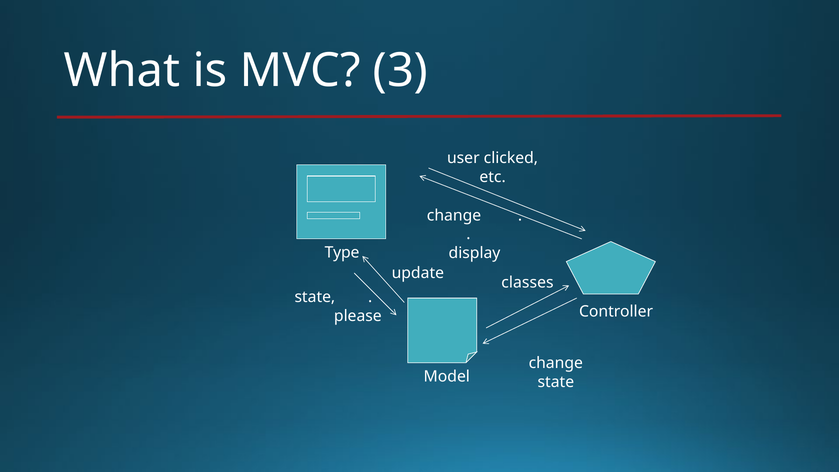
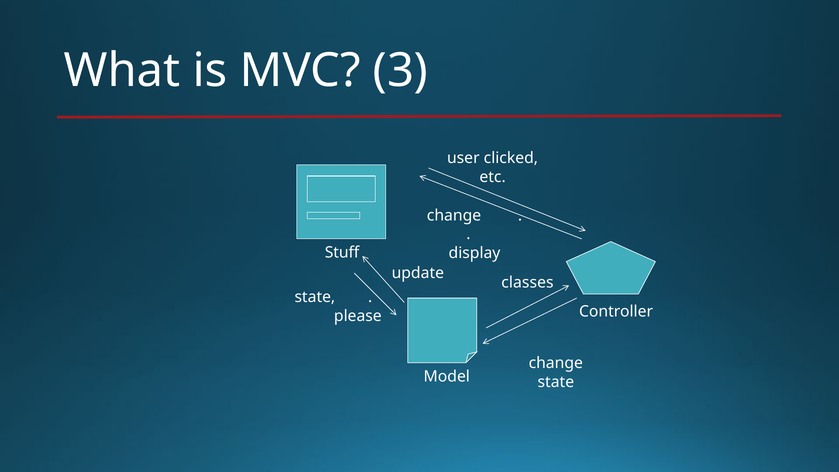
Type: Type -> Stuff
